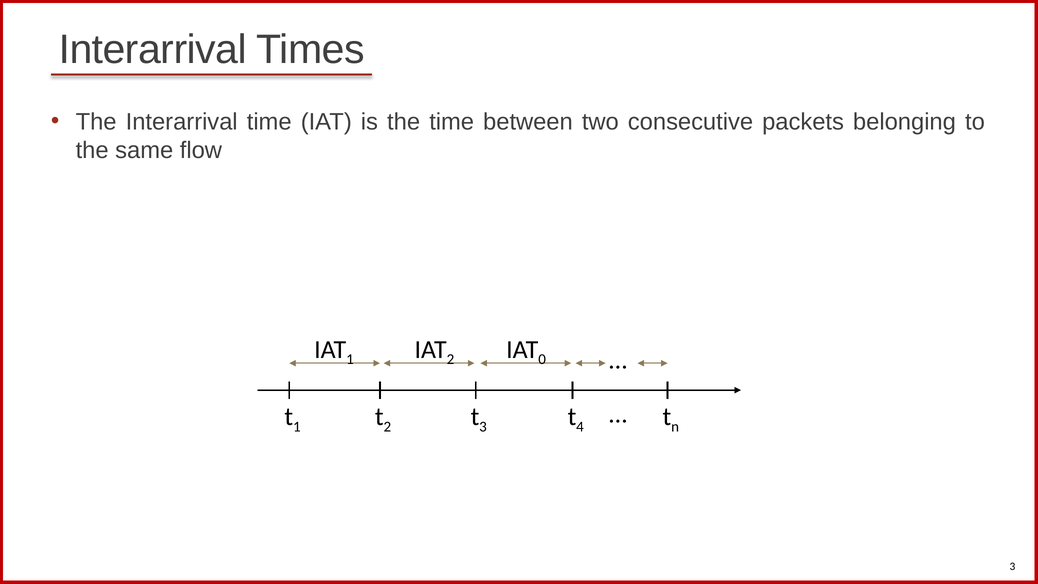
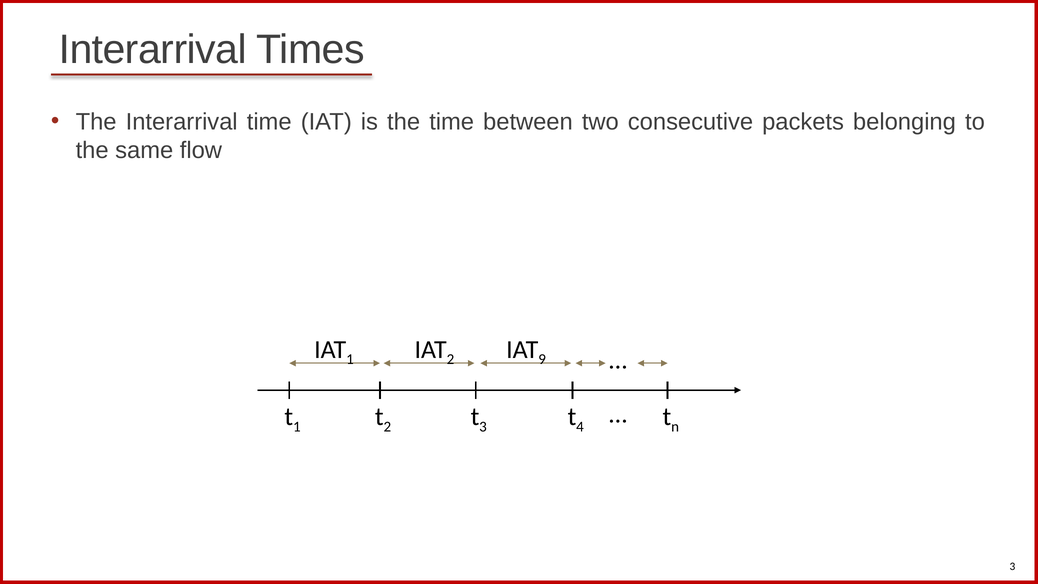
0: 0 -> 9
